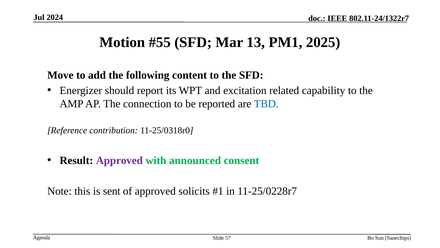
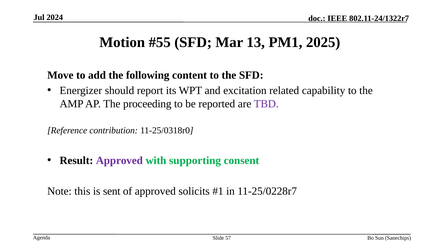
connection: connection -> proceeding
TBD colour: blue -> purple
announced: announced -> supporting
